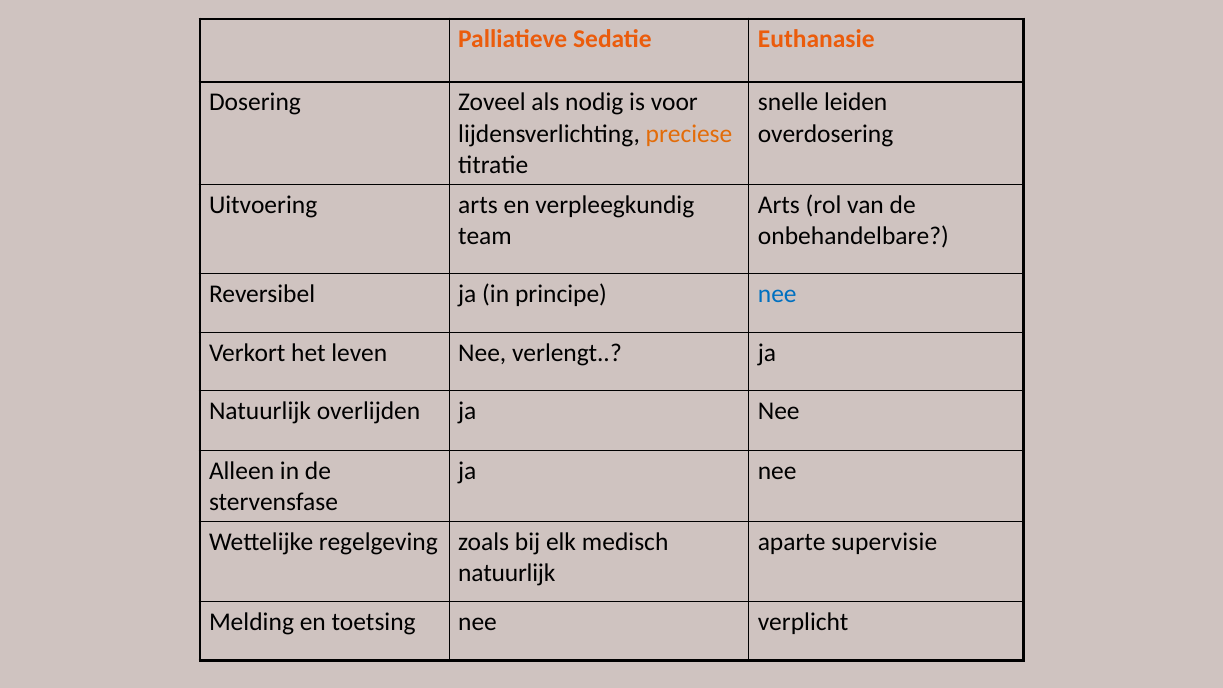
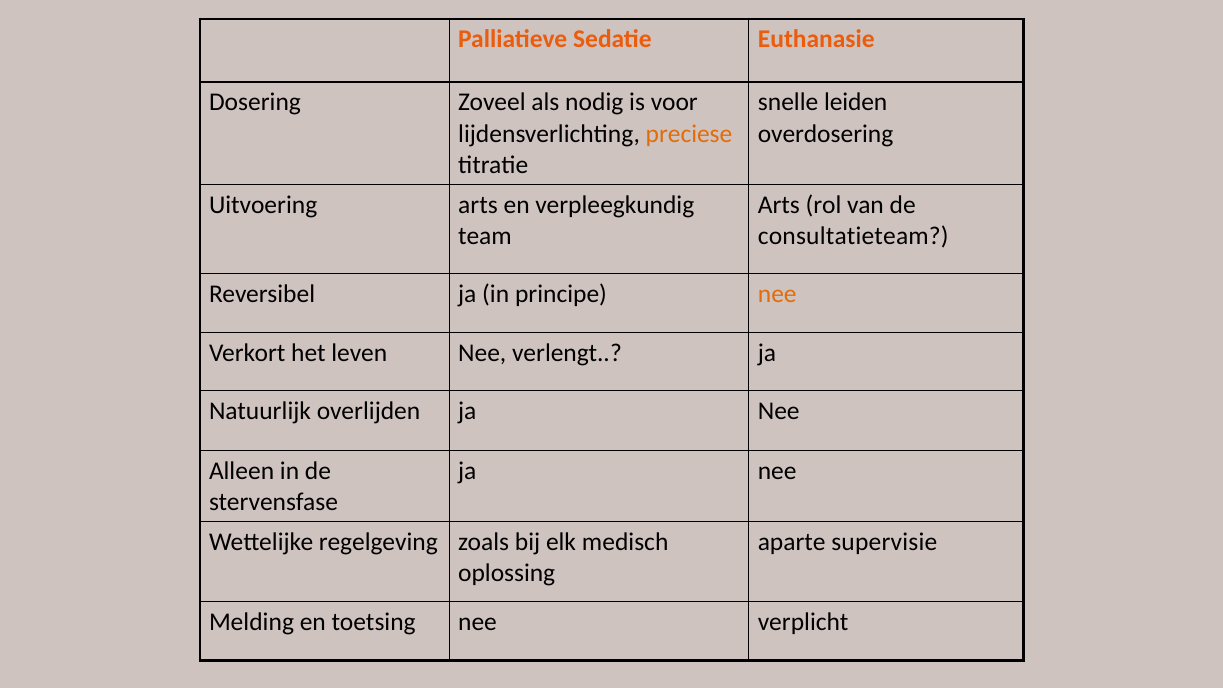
onbehandelbare: onbehandelbare -> consultatieteam
nee at (777, 294) colour: blue -> orange
natuurlijk at (507, 573): natuurlijk -> oplossing
